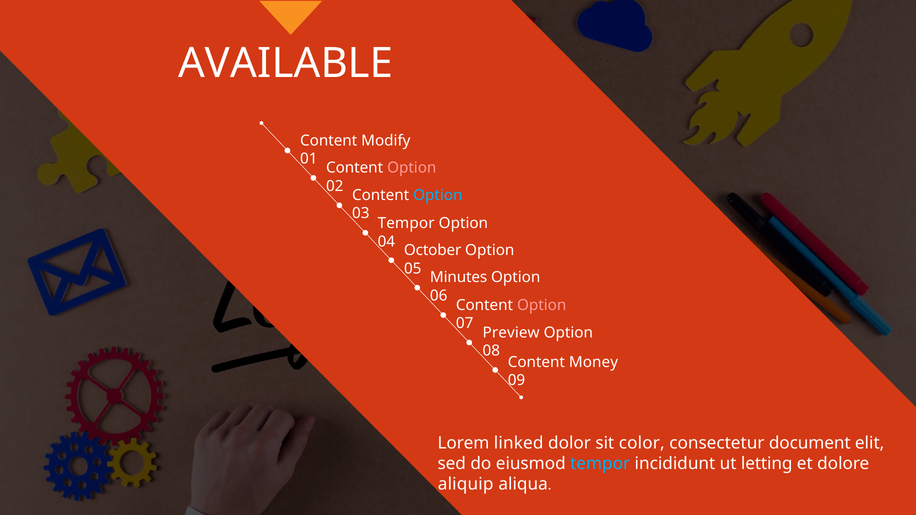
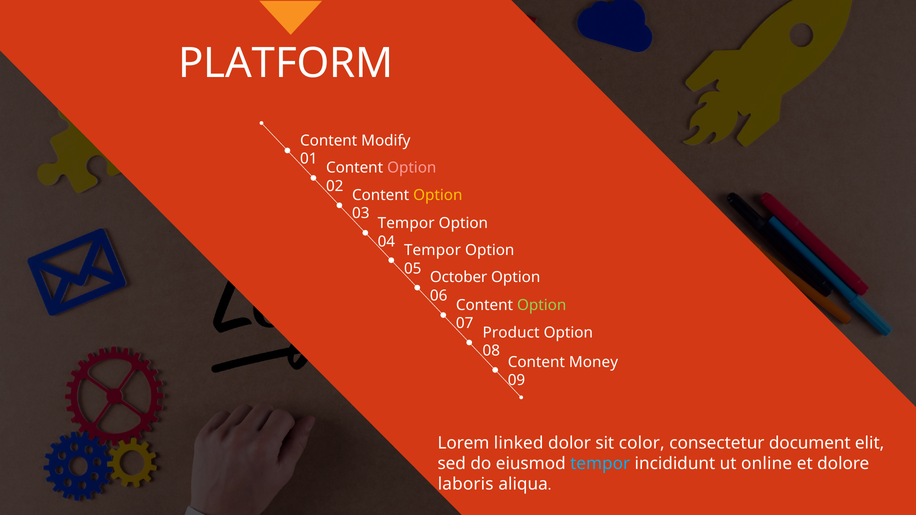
AVAILABLE: AVAILABLE -> PLATFORM
Option at (438, 195) colour: light blue -> yellow
October at (433, 250): October -> Tempor
Minutes: Minutes -> October
Option at (542, 305) colour: pink -> light green
Preview: Preview -> Product
letting: letting -> online
aliquip: aliquip -> laboris
